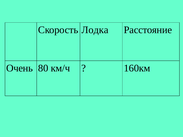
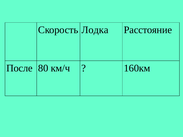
Очень: Очень -> После
